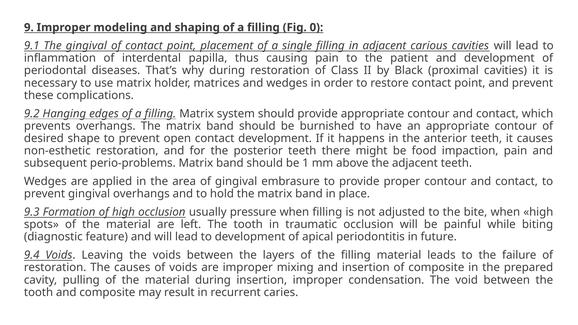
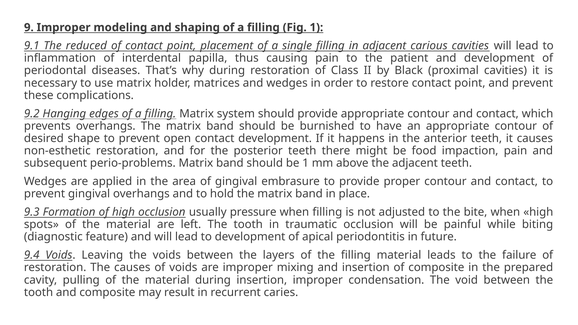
Fig 0: 0 -> 1
The gingival: gingival -> reduced
